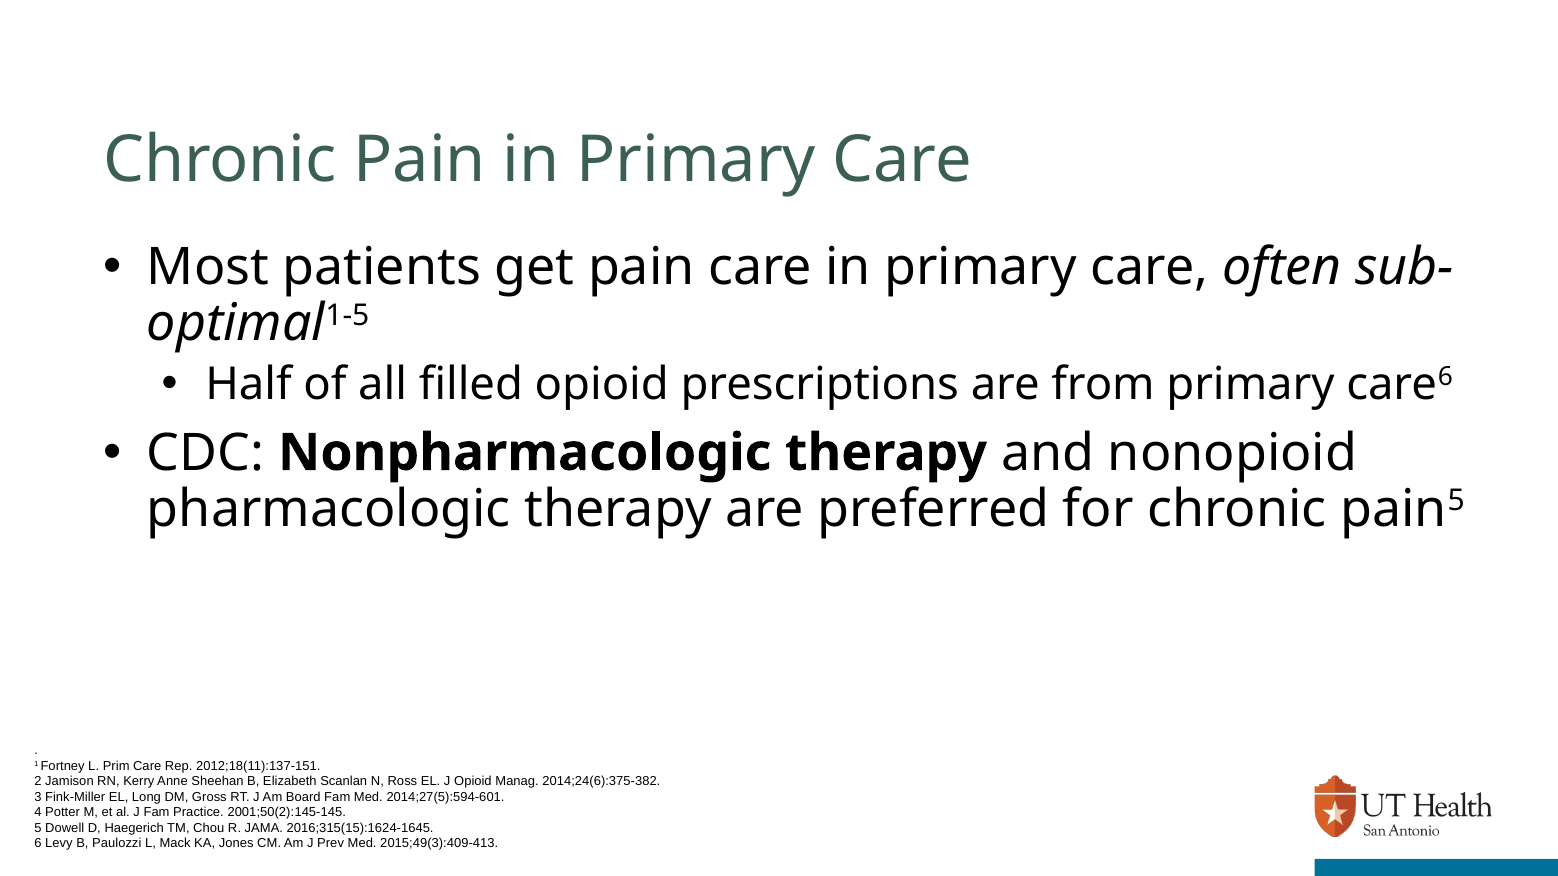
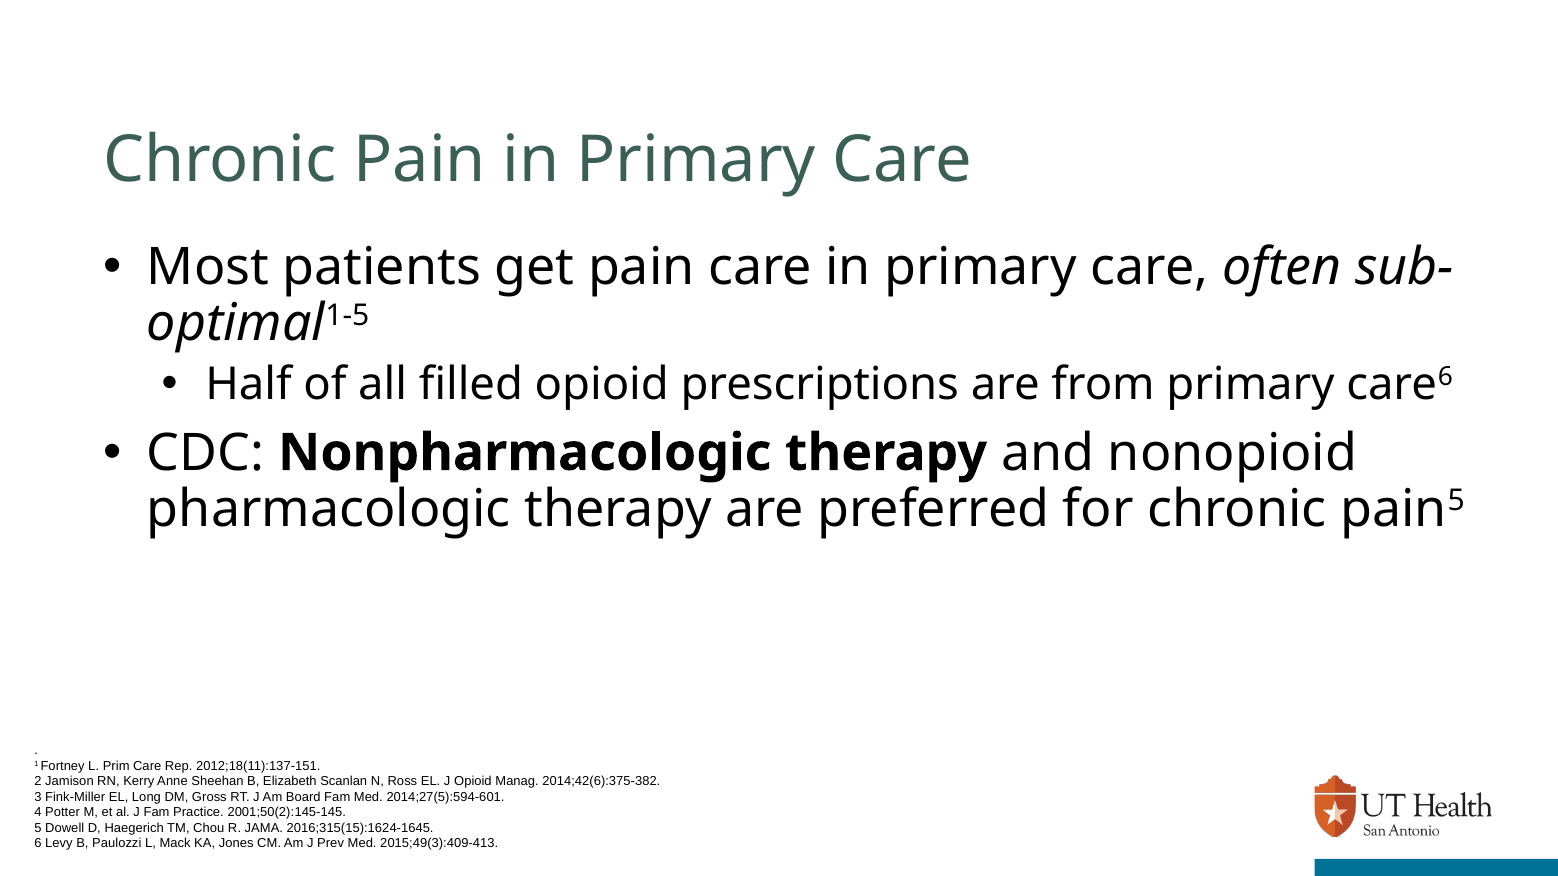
2014;24(6):375-382: 2014;24(6):375-382 -> 2014;42(6):375-382
